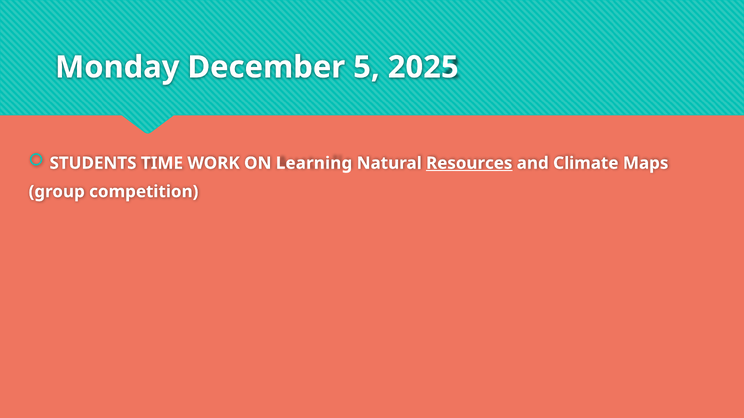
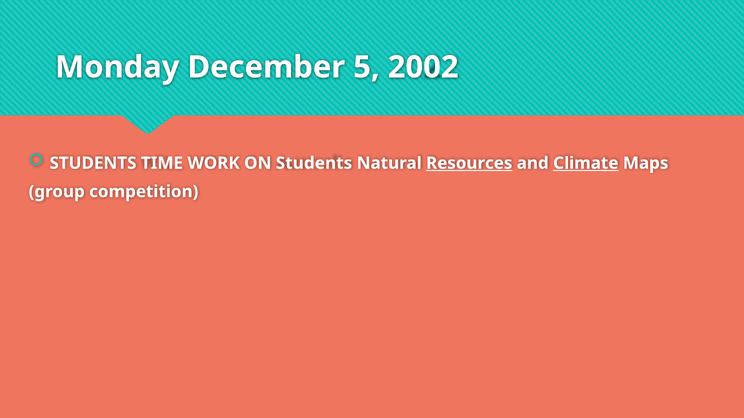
2025: 2025 -> 2002
ON Learning: Learning -> Students
Climate underline: none -> present
